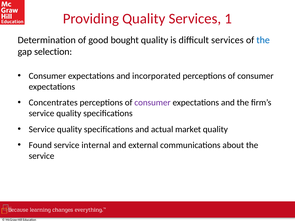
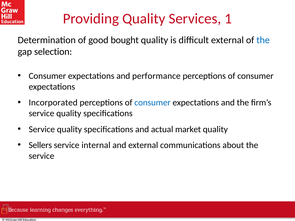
difficult services: services -> external
incorporated: incorporated -> performance
Concentrates: Concentrates -> Incorporated
consumer at (152, 103) colour: purple -> blue
Found: Found -> Sellers
